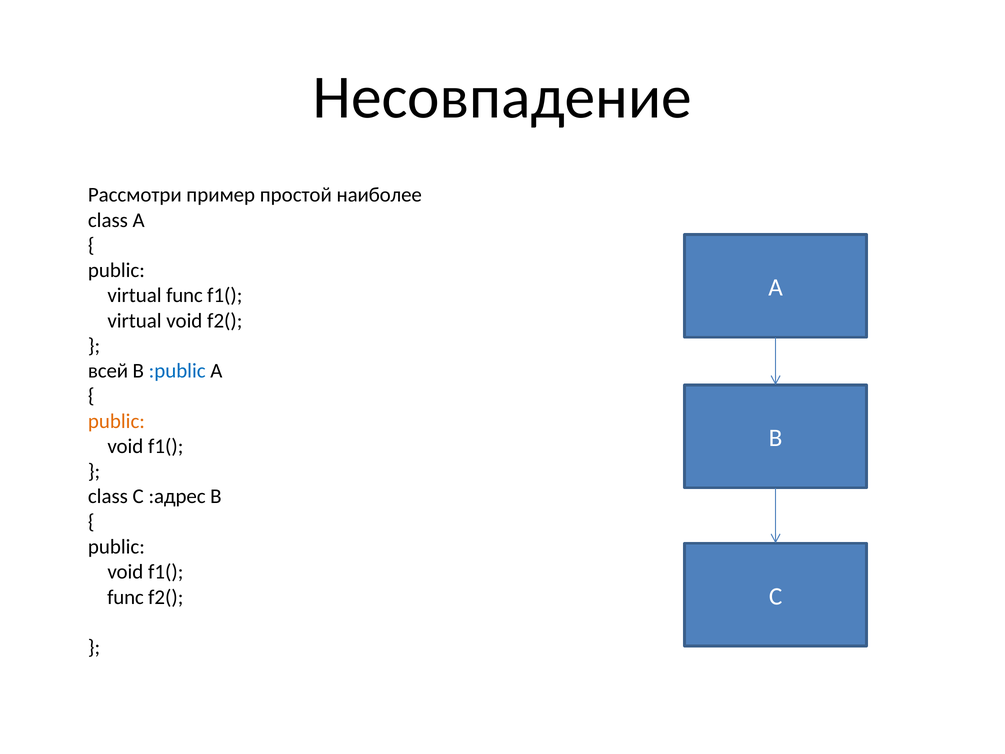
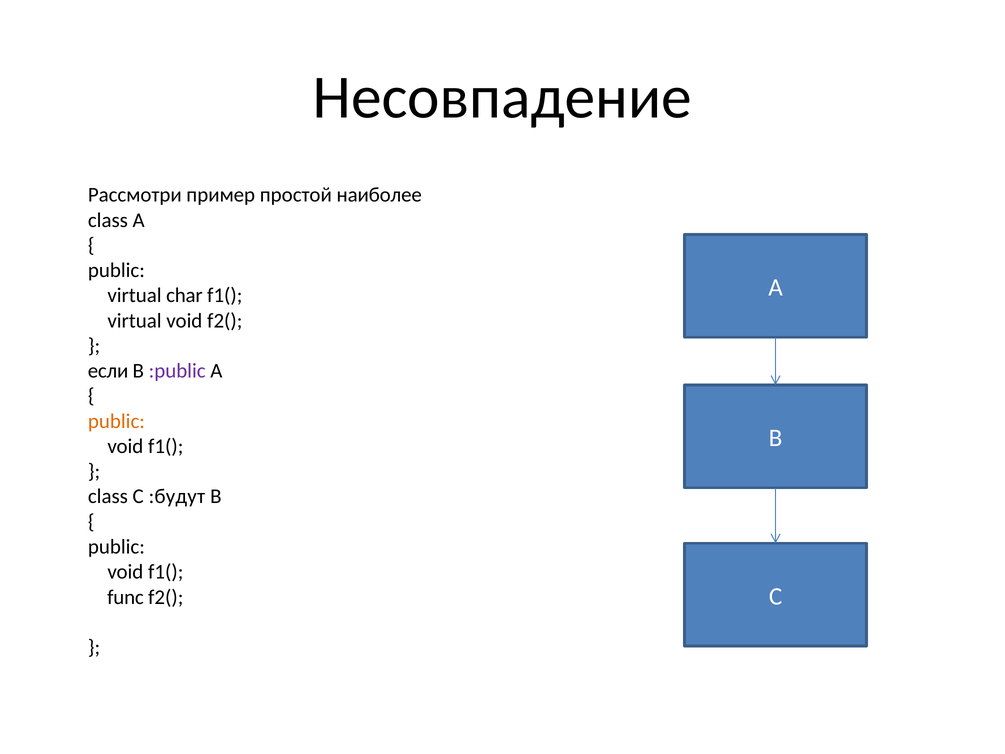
virtual func: func -> char
всей: всей -> если
:public colour: blue -> purple
:адрес: :адрес -> :будут
